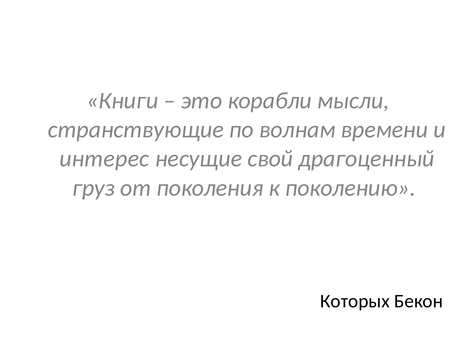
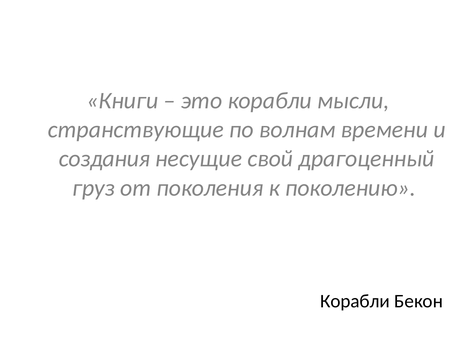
интерес: интерес -> создания
Которых at (355, 301): Которых -> Корабли
